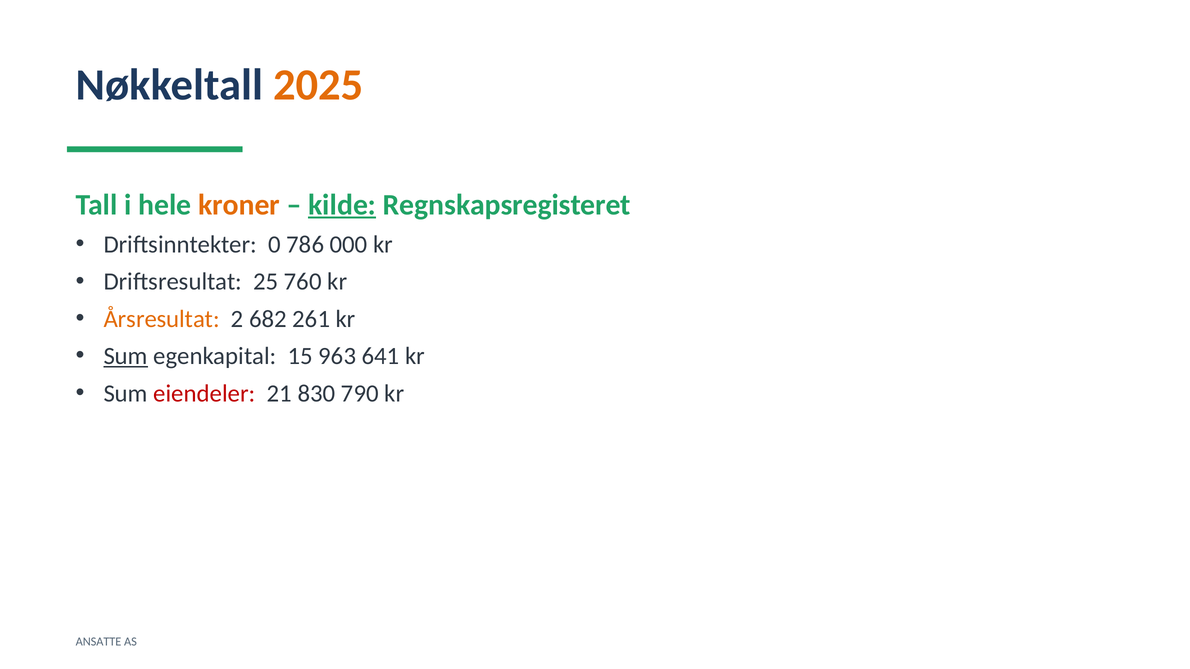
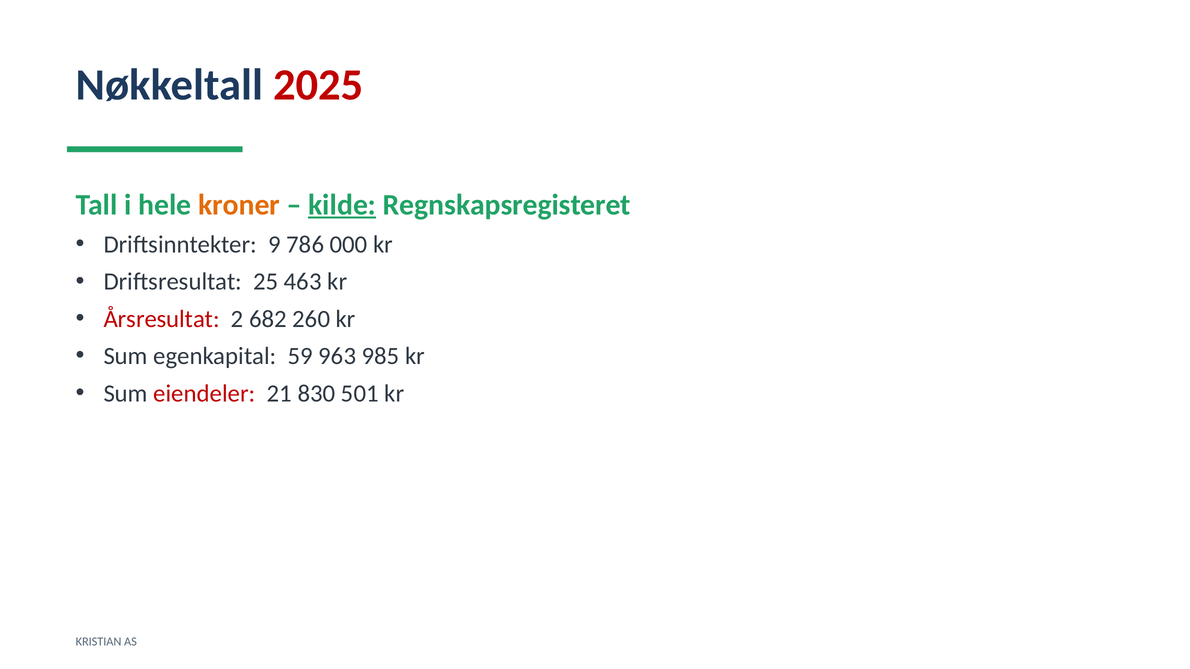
2025 colour: orange -> red
0: 0 -> 9
760: 760 -> 463
Årsresultat colour: orange -> red
261: 261 -> 260
Sum at (126, 356) underline: present -> none
15: 15 -> 59
641: 641 -> 985
790: 790 -> 501
ANSATTE: ANSATTE -> KRISTIAN
